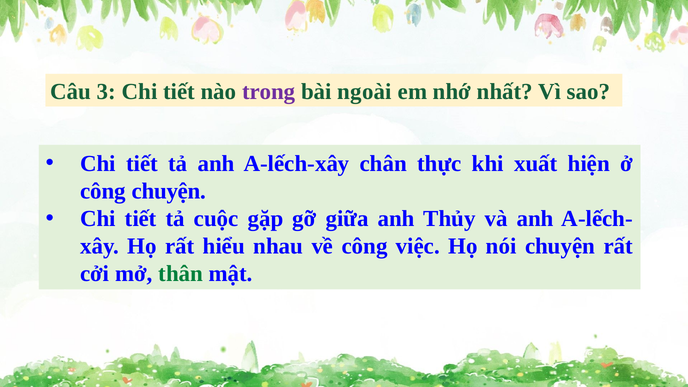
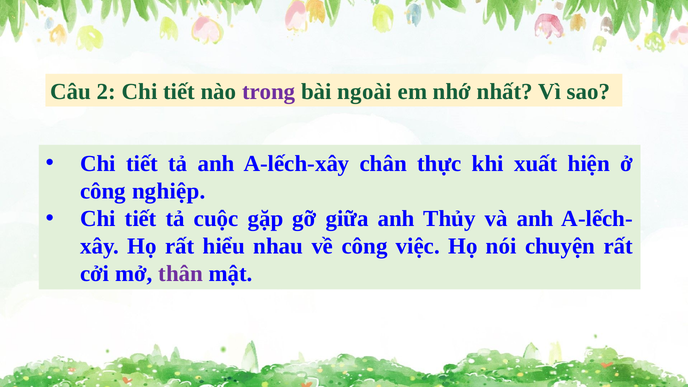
3: 3 -> 2
công chuyện: chuyện -> nghiệp
thân colour: green -> purple
